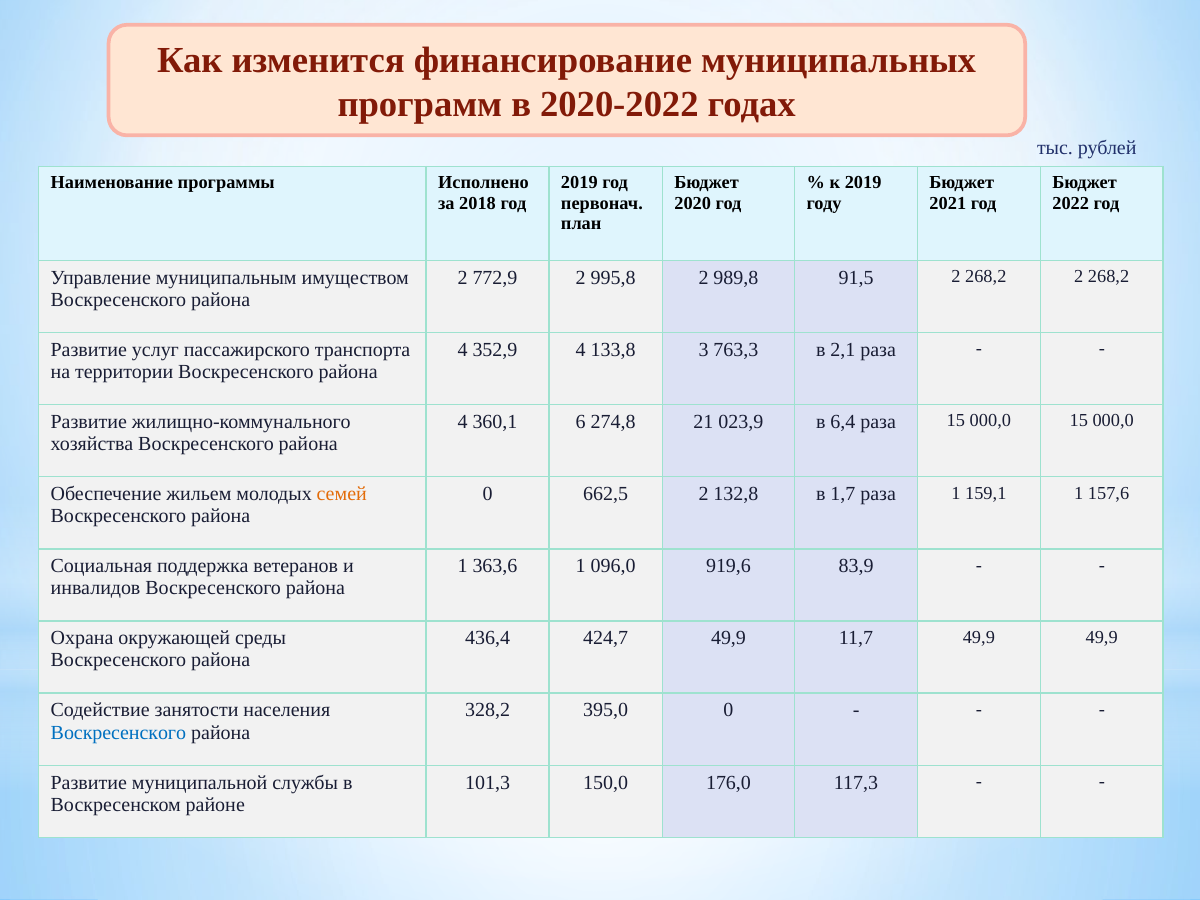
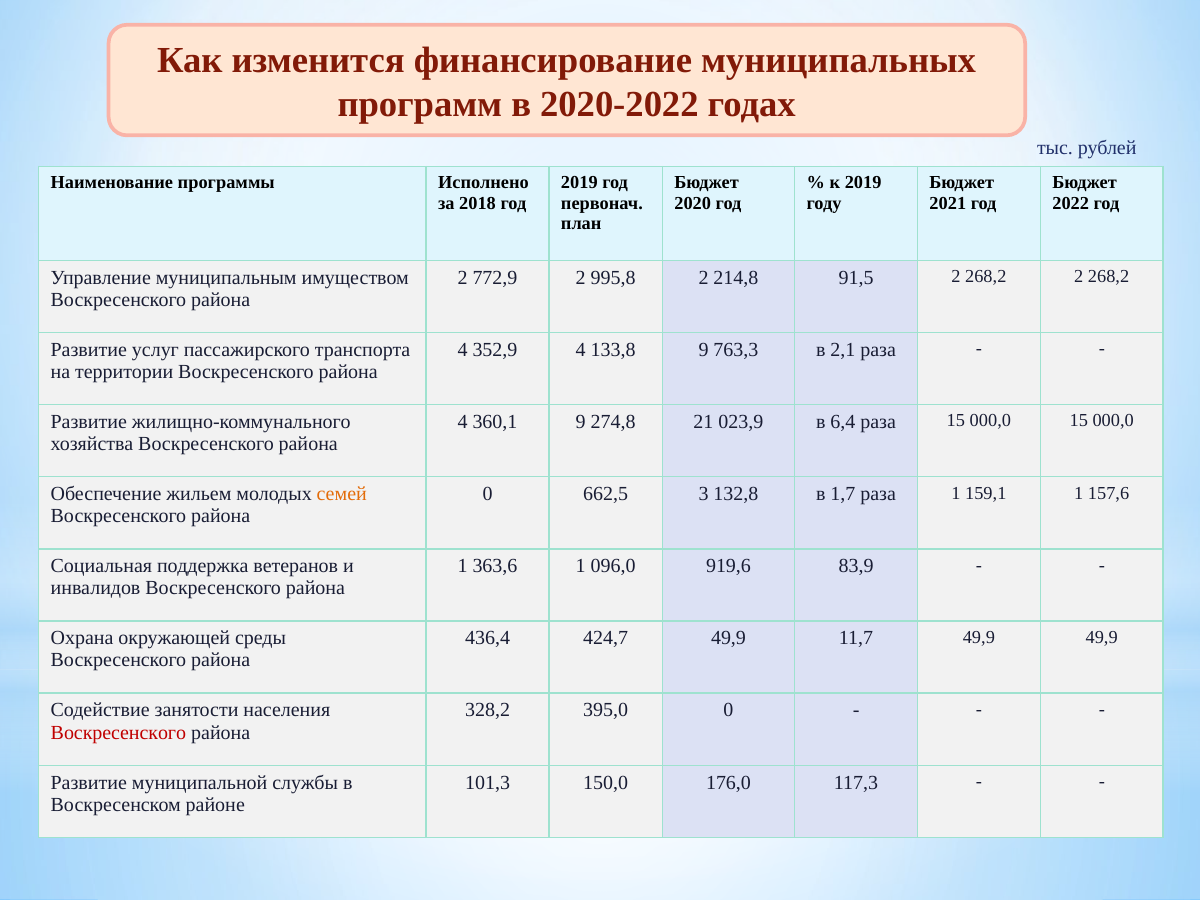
989,8: 989,8 -> 214,8
133,8 3: 3 -> 9
360,1 6: 6 -> 9
662,5 2: 2 -> 3
Воскресенского at (118, 733) colour: blue -> red
